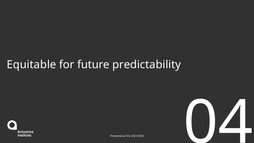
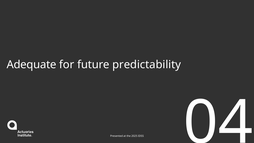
Equitable: Equitable -> Adequate
